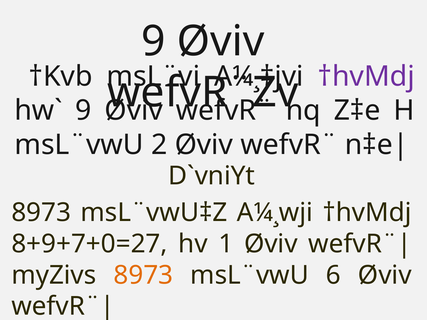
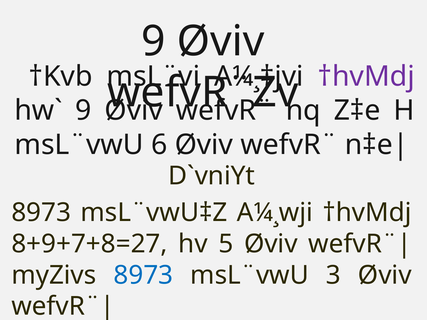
2: 2 -> 6
8+9+7+0=27: 8+9+7+0=27 -> 8+9+7+8=27
1: 1 -> 5
8973 at (143, 275) colour: orange -> blue
6: 6 -> 3
